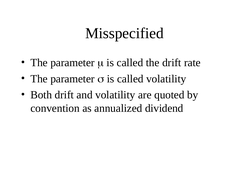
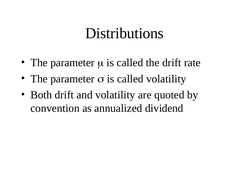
Misspecified: Misspecified -> Distributions
